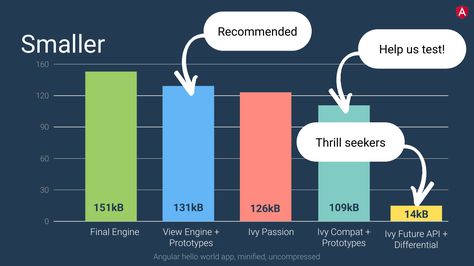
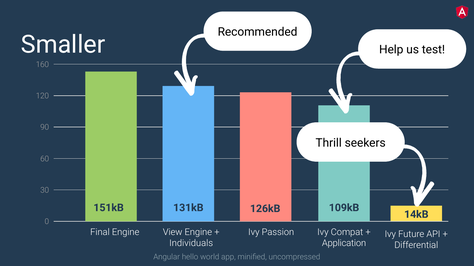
Prototypes at (191, 244): Prototypes -> Individuals
Prototypes at (344, 244): Prototypes -> Application
